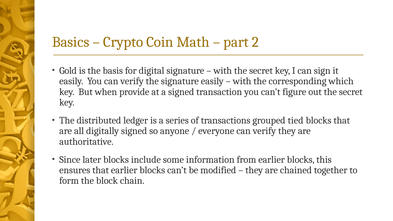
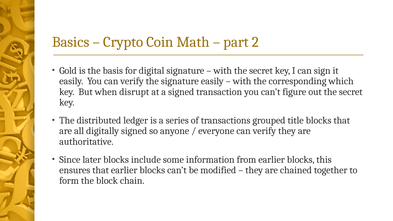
provide: provide -> disrupt
tied: tied -> title
